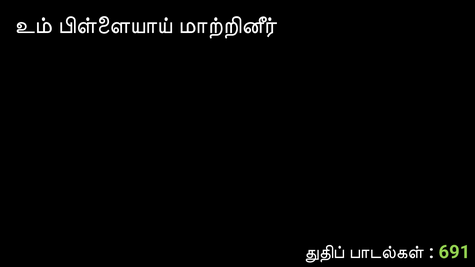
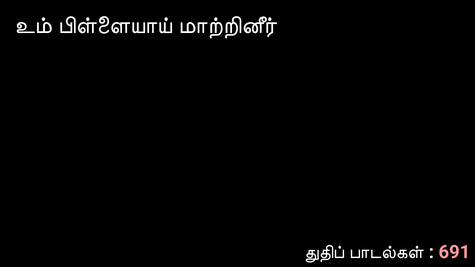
691 colour: light green -> pink
